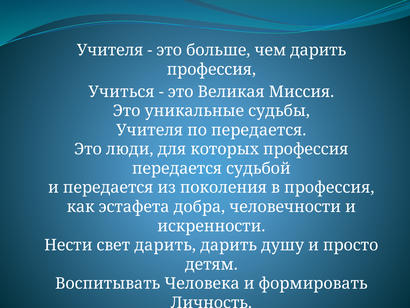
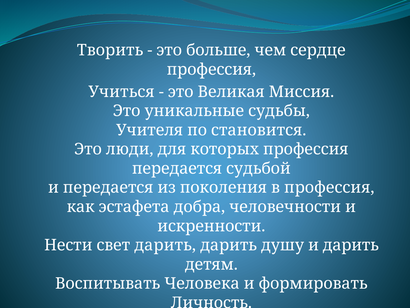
Учителя at (110, 50): Учителя -> Творить
чем дарить: дарить -> сердце
по передается: передается -> становится
и просто: просто -> дарить
